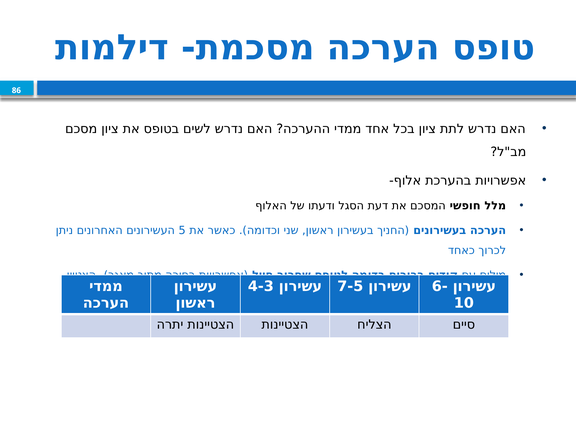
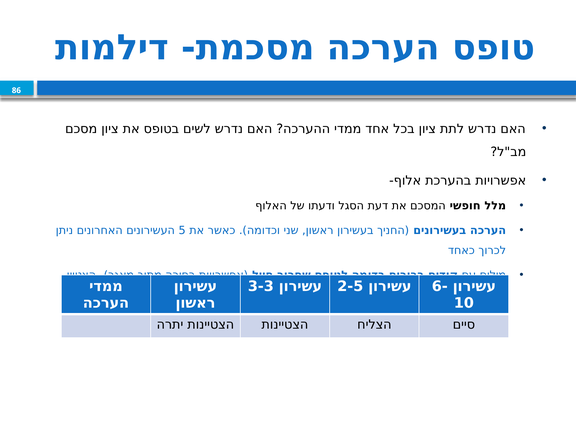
4-3: 4-3 -> 3-3
7-5: 7-5 -> 2-5
